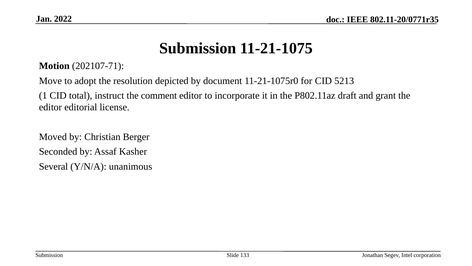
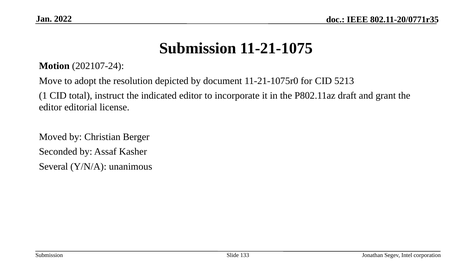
202107-71: 202107-71 -> 202107-24
comment: comment -> indicated
